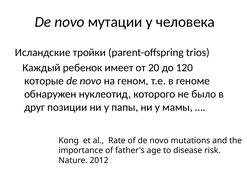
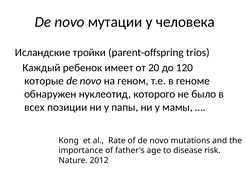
друг: друг -> всех
